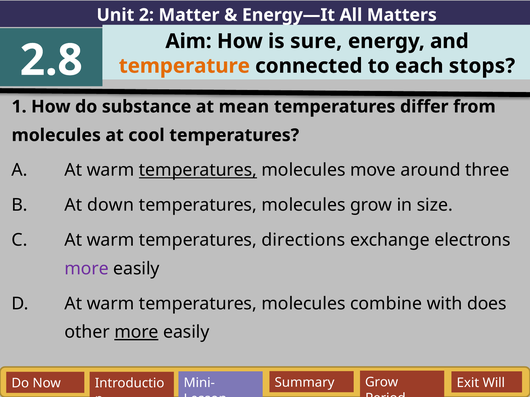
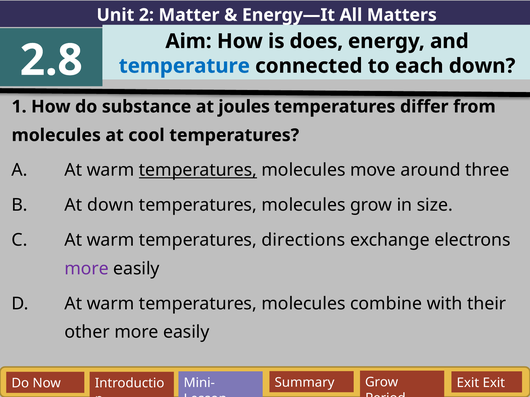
sure: sure -> does
temperature colour: orange -> blue
each stops: stops -> down
mean: mean -> joules
does: does -> their
more at (136, 333) underline: present -> none
Exit Will: Will -> Exit
